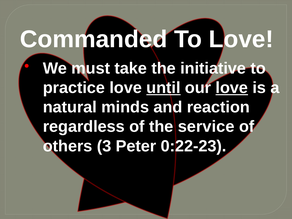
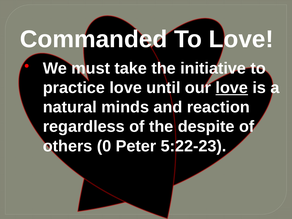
until underline: present -> none
service: service -> despite
3: 3 -> 0
0:22-23: 0:22-23 -> 5:22-23
